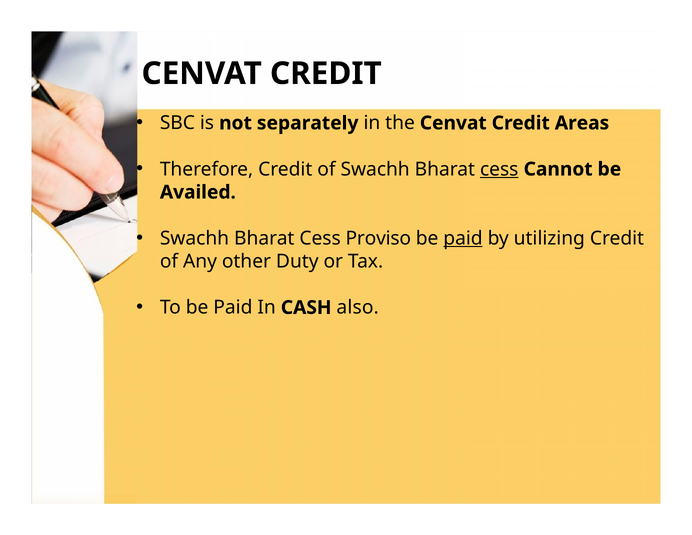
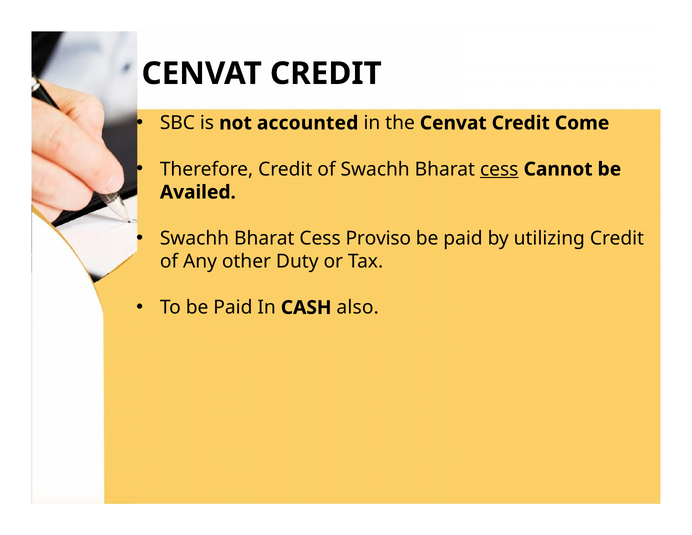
separately: separately -> accounted
Areas: Areas -> Come
paid at (463, 238) underline: present -> none
